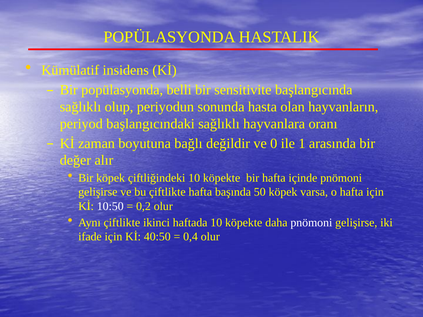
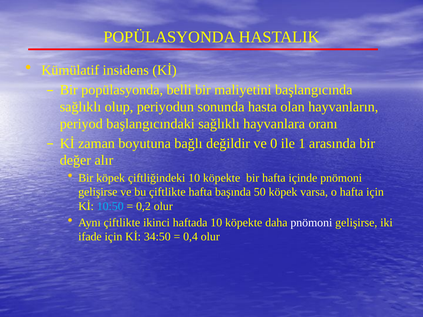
sensitivite: sensitivite -> maliyetini
10:50 colour: white -> light blue
40:50: 40:50 -> 34:50
